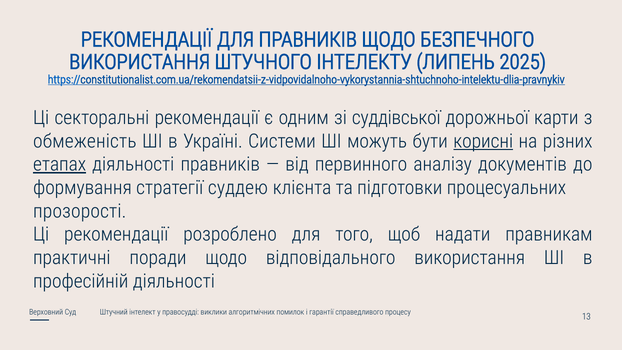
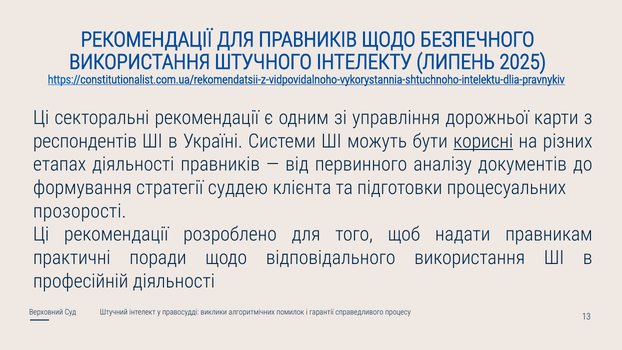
суддівської: суддівської -> управління
обмеженість: обмеженість -> респондентів
етапах underline: present -> none
